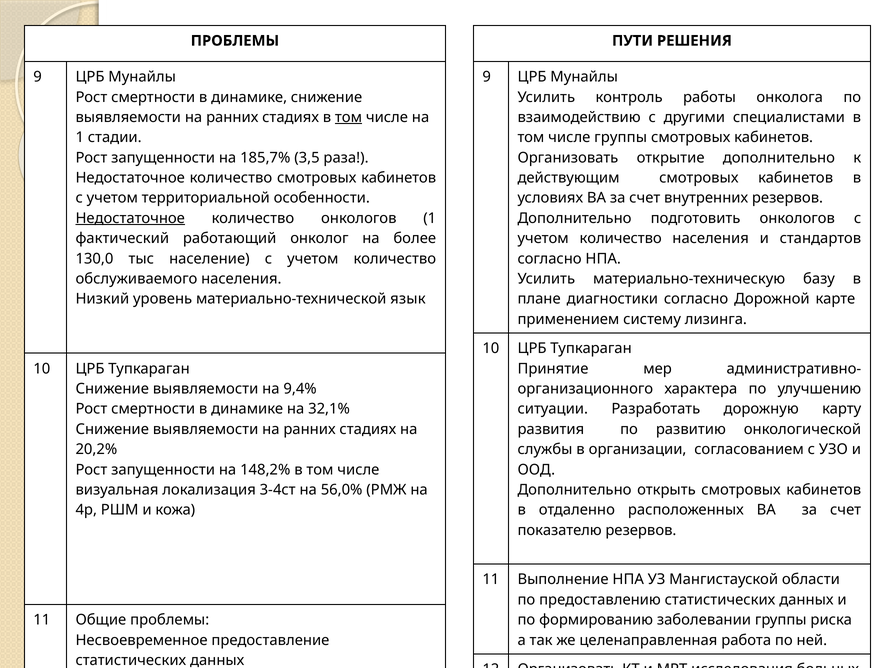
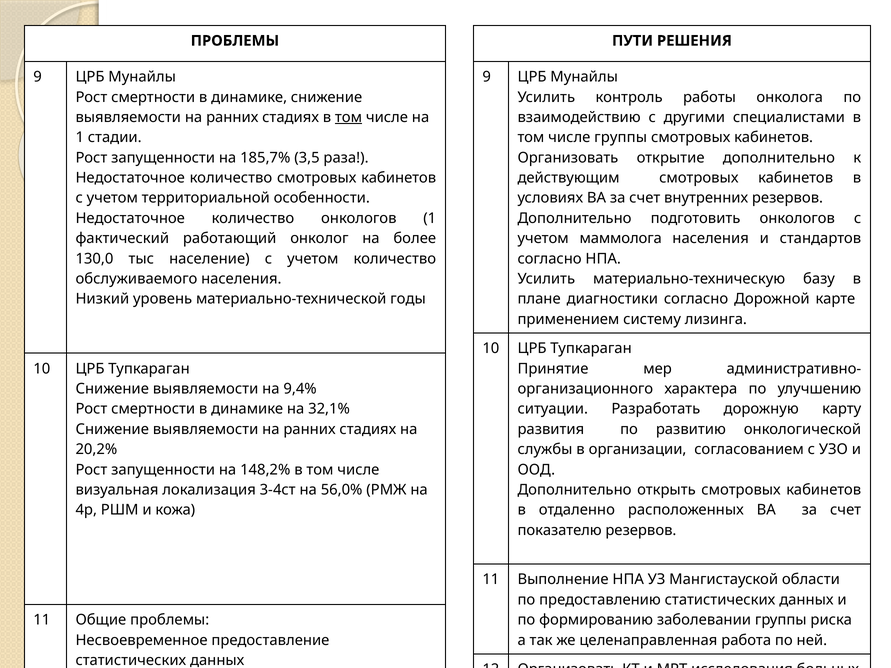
Недостаточное at (130, 218) underline: present -> none
количество at (621, 239): количество -> маммолога
язык: язык -> годы
